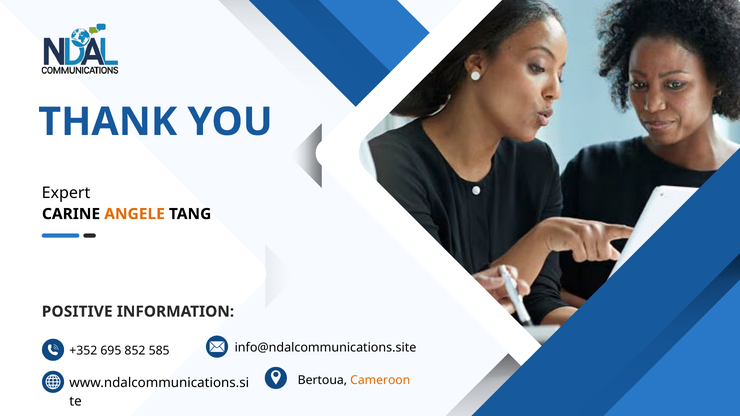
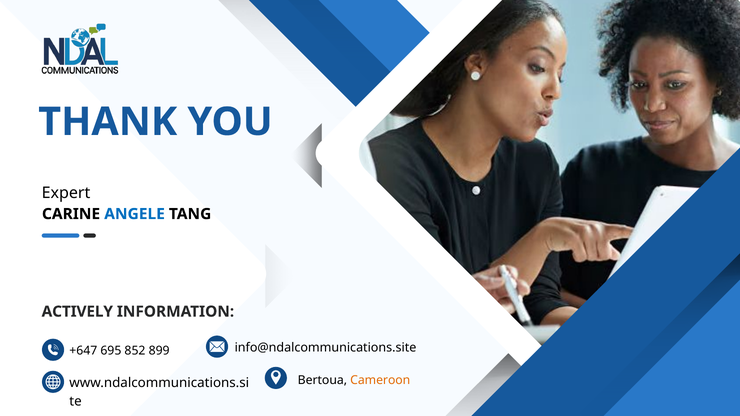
ANGELE colour: orange -> blue
POSITIVE: POSITIVE -> ACTIVELY
+352: +352 -> +647
585: 585 -> 899
